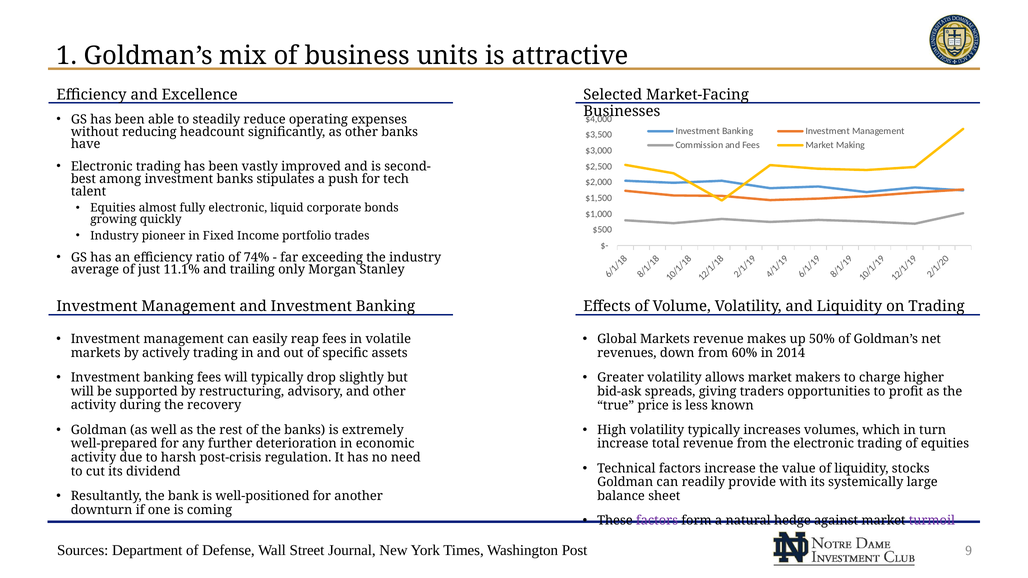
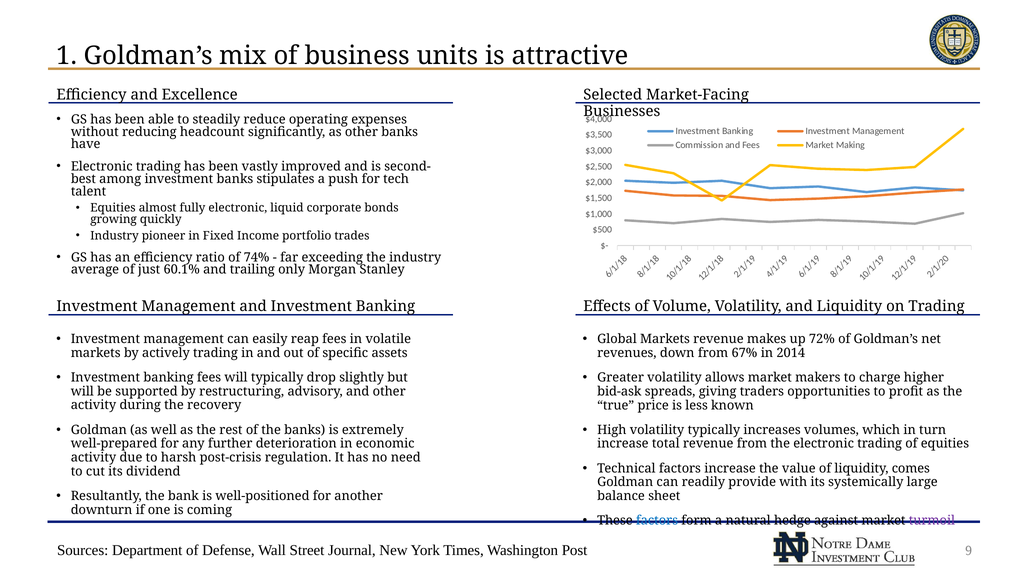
11.1%: 11.1% -> 60.1%
50%: 50% -> 72%
60%: 60% -> 67%
stocks: stocks -> comes
factors at (657, 521) colour: purple -> blue
